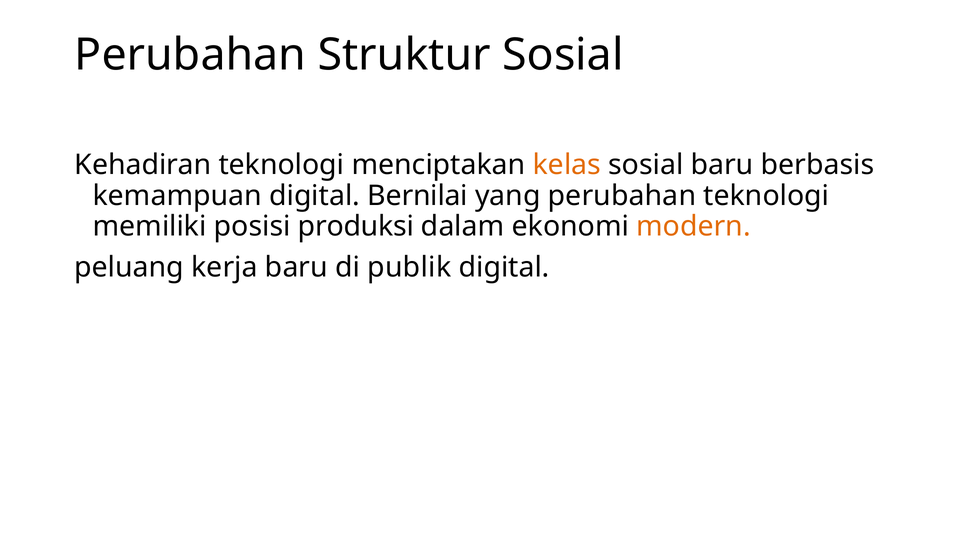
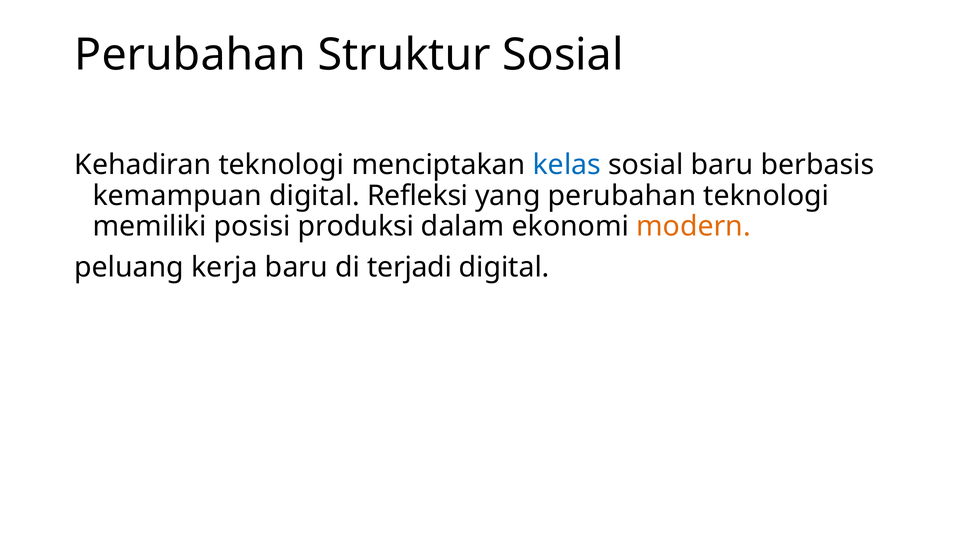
kelas colour: orange -> blue
Bernilai: Bernilai -> Refleksi
publik: publik -> terjadi
